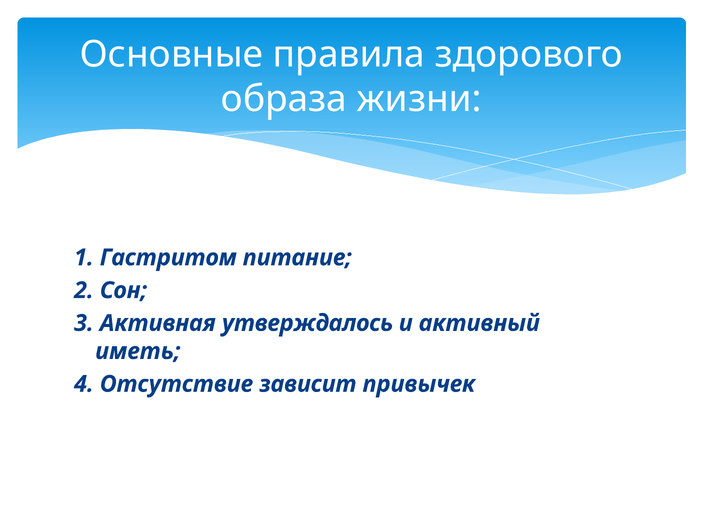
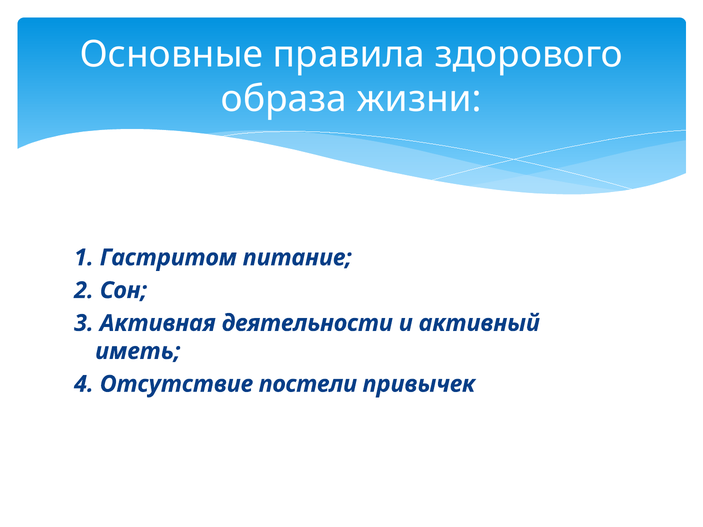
утверждалось: утверждалось -> деятельности
зависит: зависит -> постели
